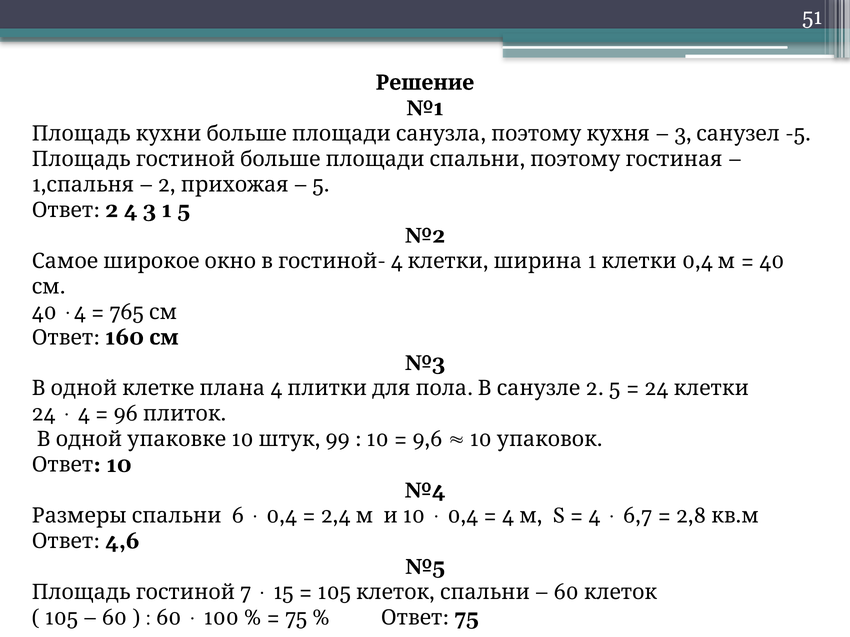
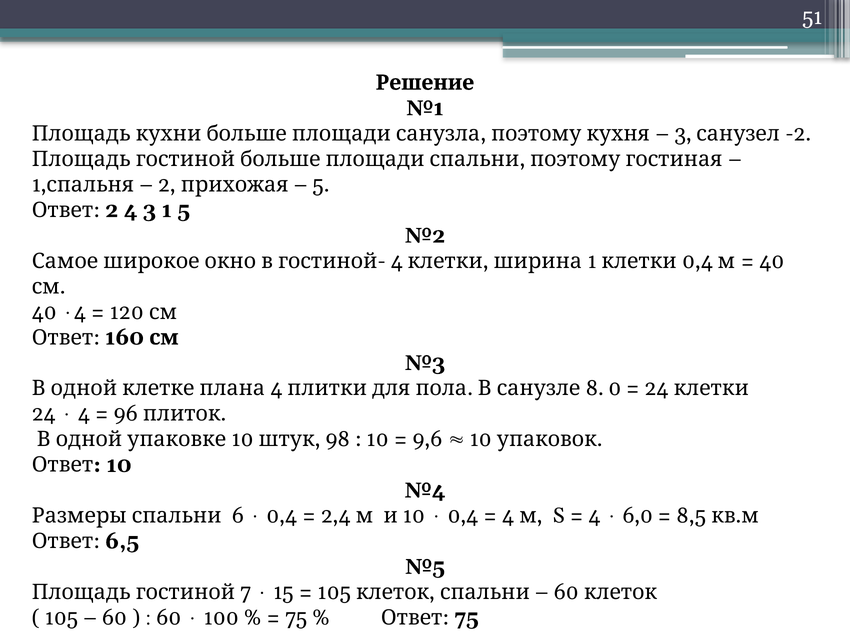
-5: -5 -> -2
765: 765 -> 120
2 at (592, 389): 2 -> 8
5 at (615, 389): 5 -> 0
99: 99 -> 98
6,7: 6,7 -> 6,0
2,8: 2,8 -> 8,5
4,6: 4,6 -> 6,5
